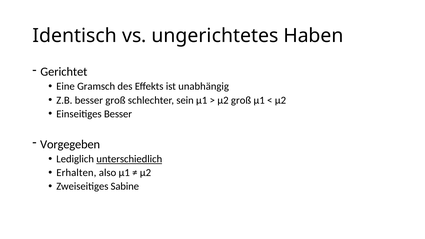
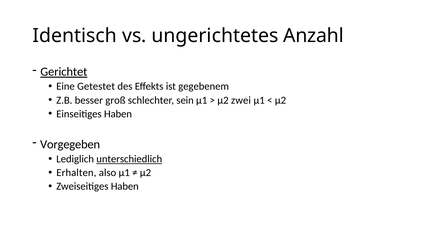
Haben: Haben -> Anzahl
Gerichtet underline: none -> present
Gramsch: Gramsch -> Getestet
unabhängig: unabhängig -> gegebenem
µ2 groß: groß -> zwei
Einseitiges Besser: Besser -> Haben
Zweiseitiges Sabine: Sabine -> Haben
